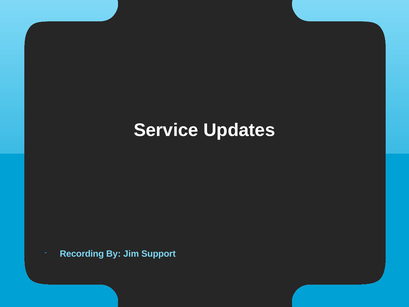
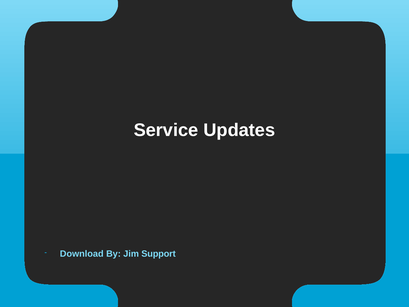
Recording: Recording -> Download
